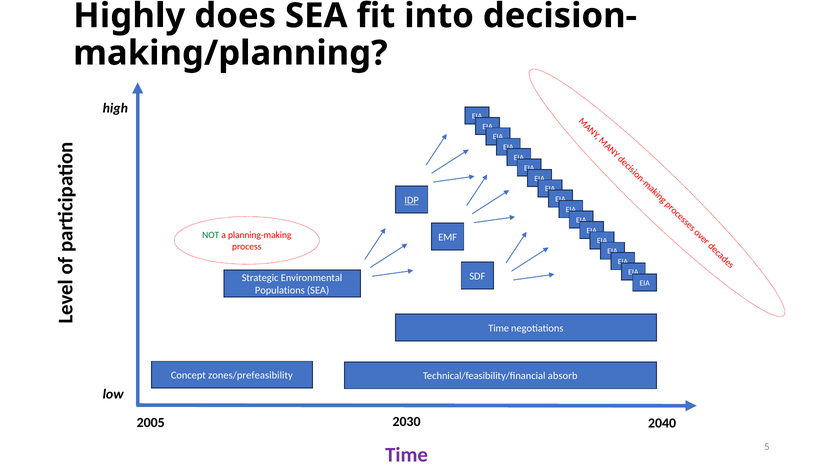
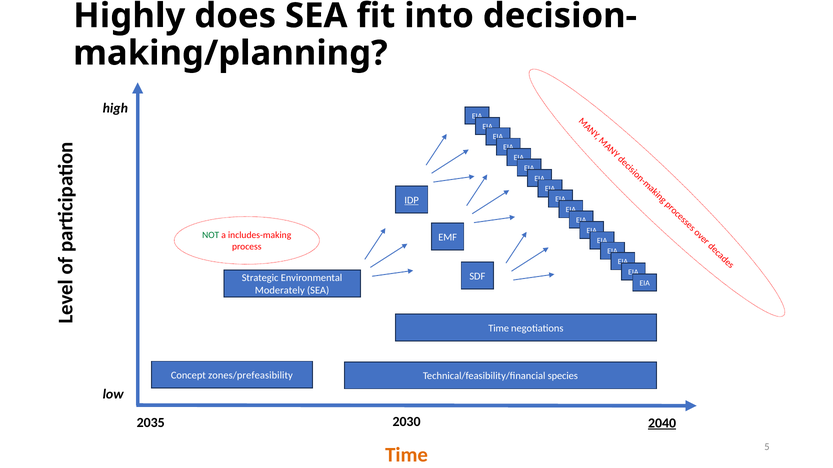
planning-making: planning-making -> includes-making
Populations: Populations -> Moderately
absorb: absorb -> species
2005: 2005 -> 2035
2040 underline: none -> present
Time at (407, 456) colour: purple -> orange
